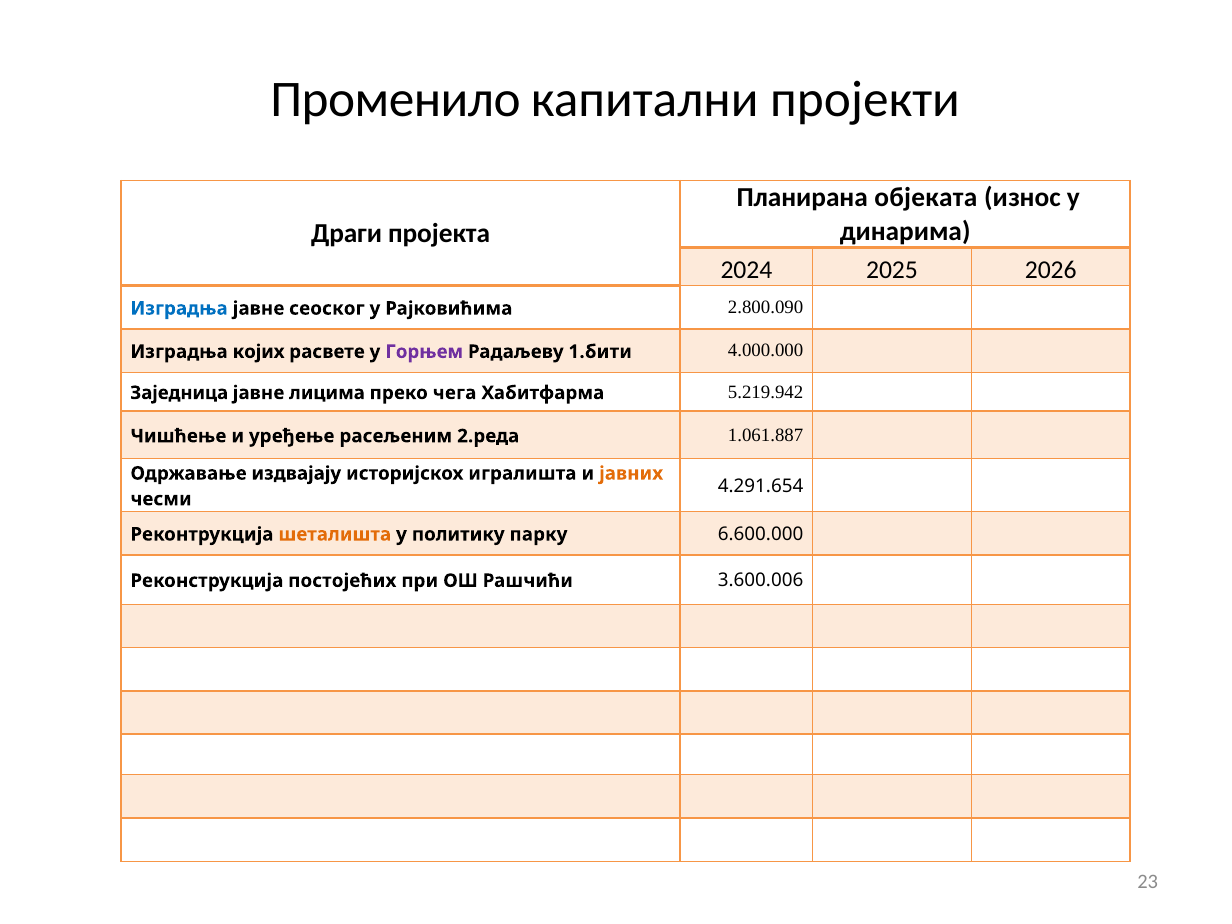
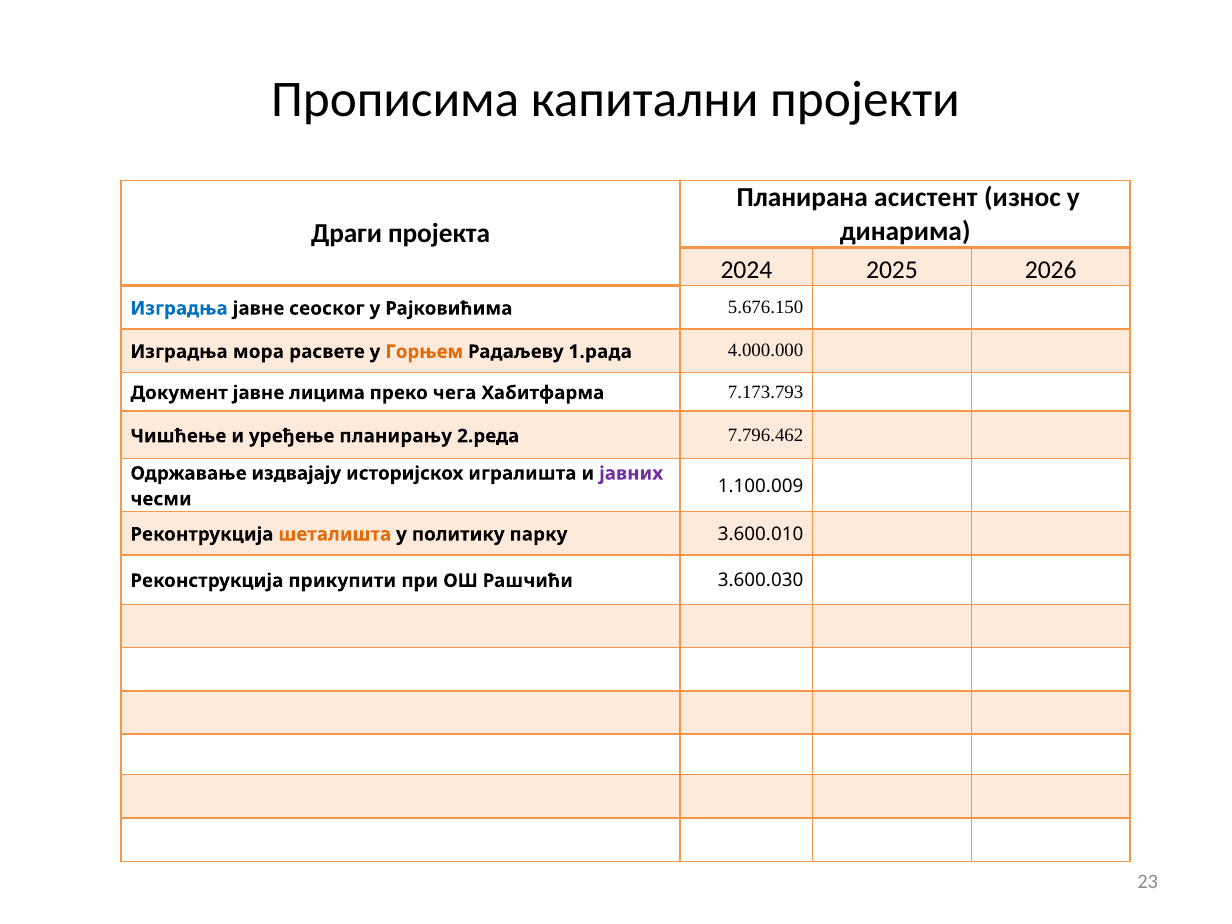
Променило: Променило -> Прописима
објеката: објеката -> асистент
2.800.090: 2.800.090 -> 5.676.150
којих: којих -> мора
Горњем colour: purple -> orange
1.бити: 1.бити -> 1.рада
Заједница: Заједница -> Документ
5.219.942: 5.219.942 -> 7.173.793
расељеним: расељеним -> планирању
1.061.887: 1.061.887 -> 7.796.462
јавних colour: orange -> purple
4.291.654: 4.291.654 -> 1.100.009
6.600.000: 6.600.000 -> 3.600.010
постојећих: постојећих -> прикупити
3.600.006: 3.600.006 -> 3.600.030
